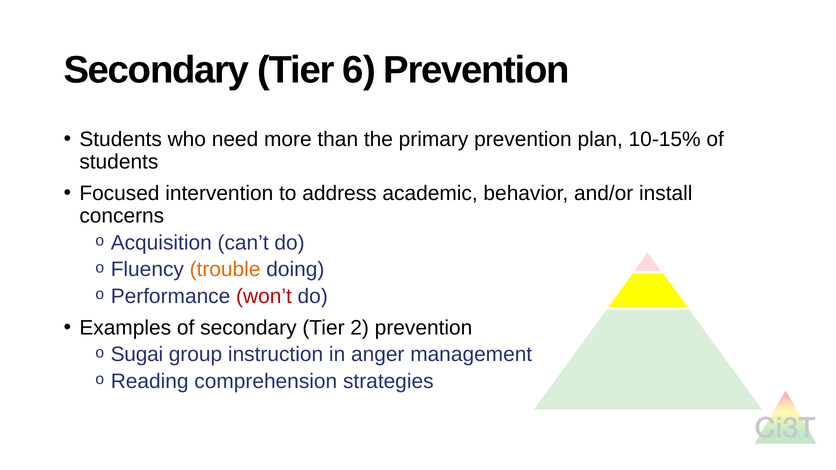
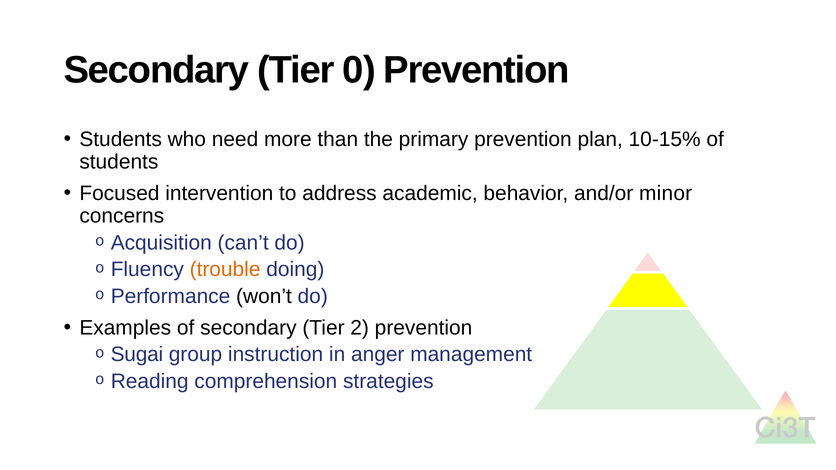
6: 6 -> 0
install: install -> minor
won’t colour: red -> black
